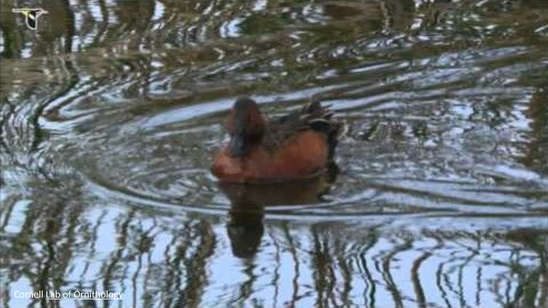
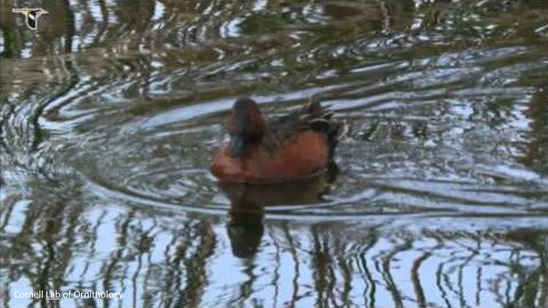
Ornithology underline: present -> none
